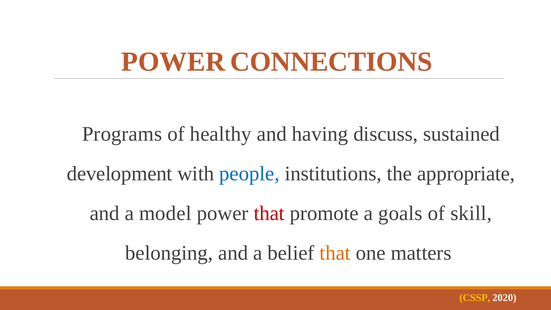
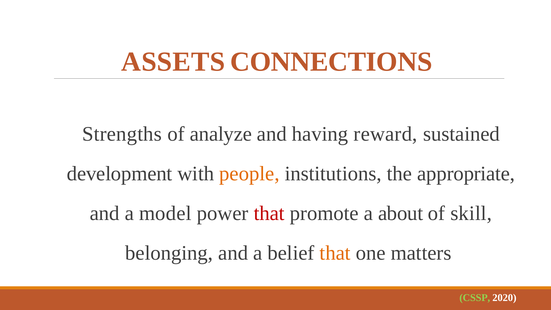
POWER at (173, 62): POWER -> ASSETS
Programs: Programs -> Strengths
healthy: healthy -> analyze
discuss: discuss -> reward
people colour: blue -> orange
goals: goals -> about
CSSP colour: yellow -> light green
